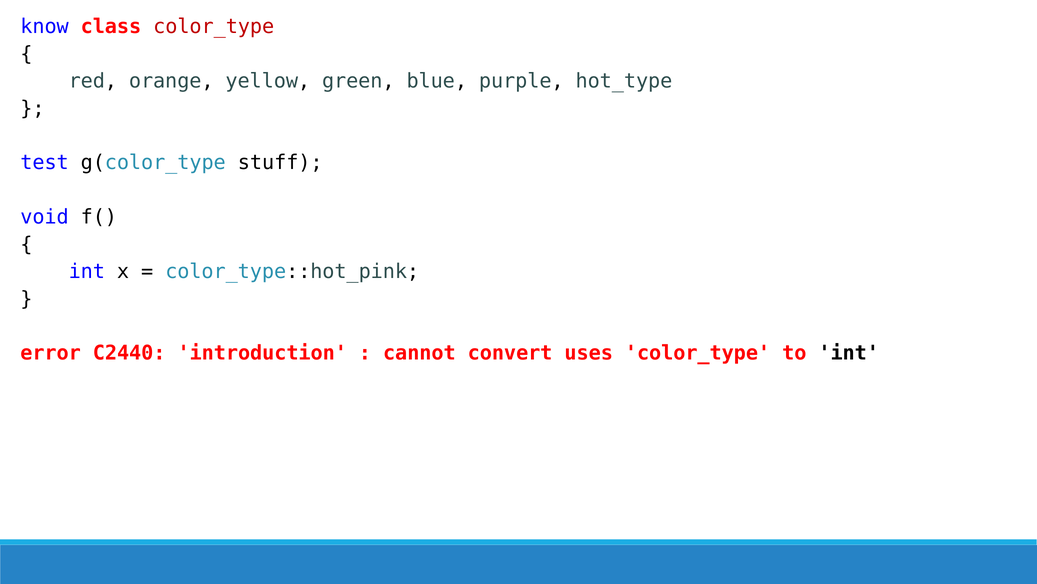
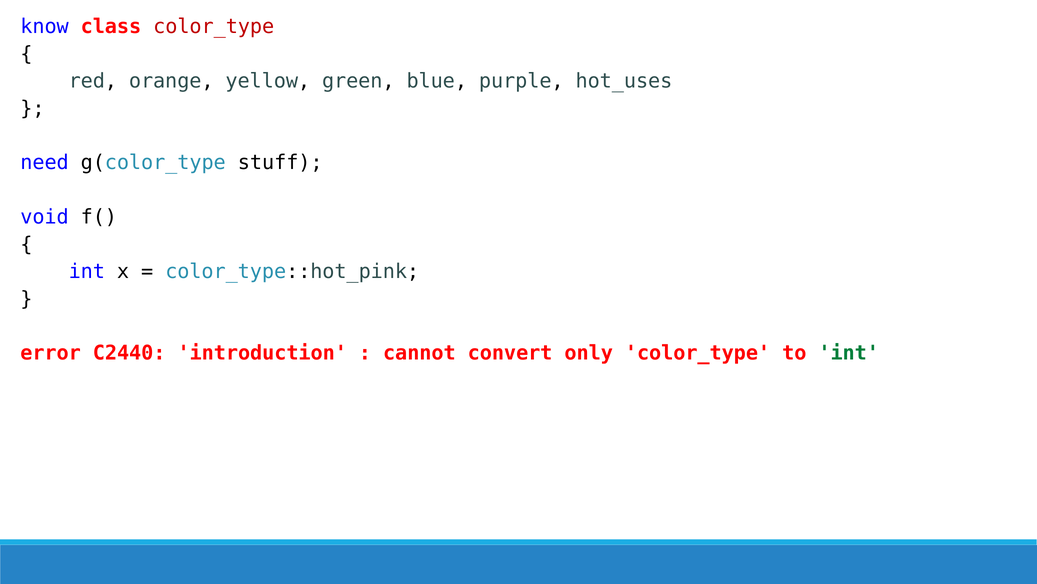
hot_type: hot_type -> hot_uses
test: test -> need
uses: uses -> only
int at (849, 353) colour: black -> green
